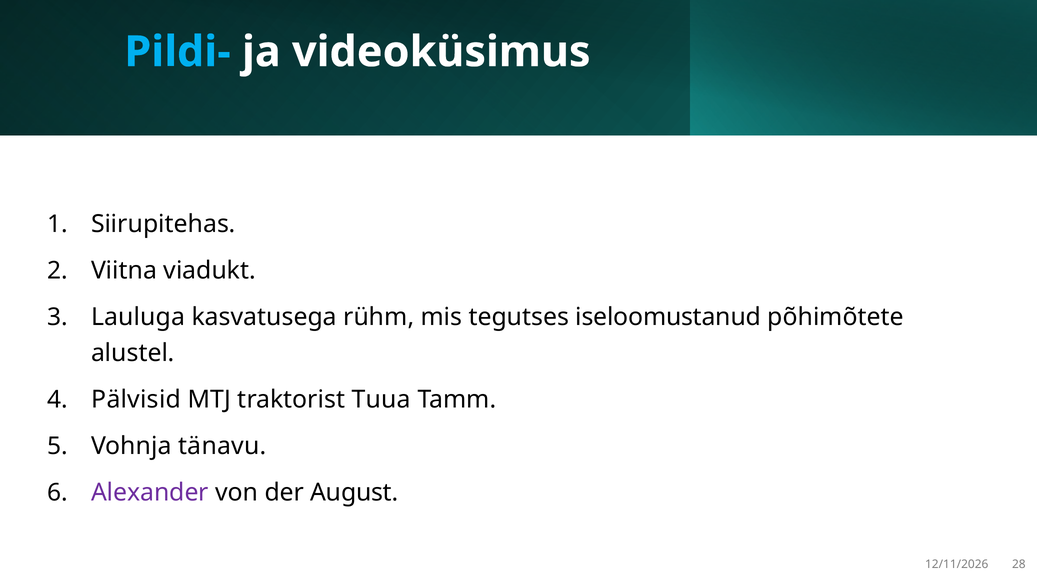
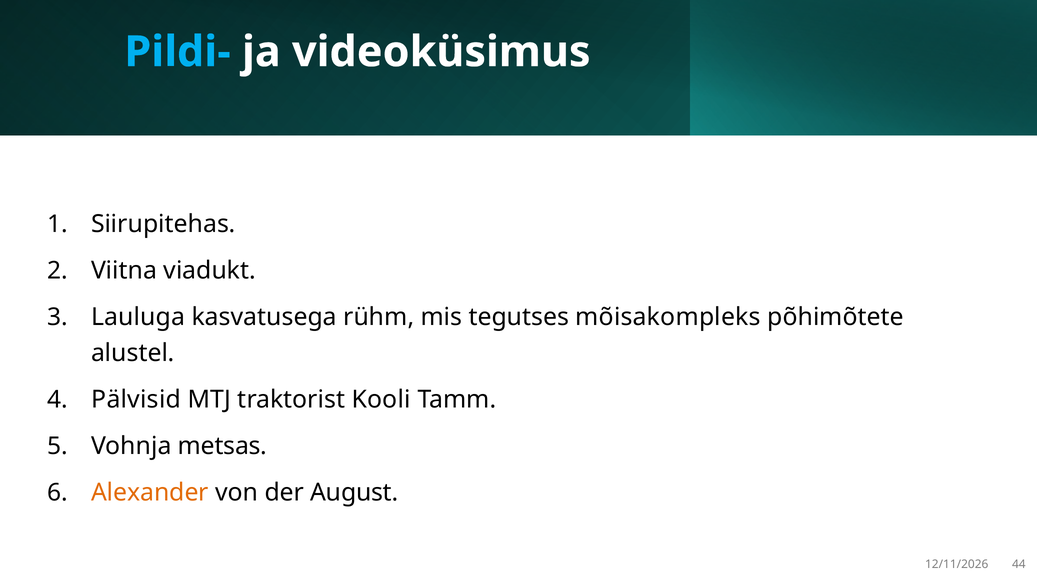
iseloomustanud: iseloomustanud -> mõisakompleks
Tuua: Tuua -> Kooli
tänavu: tänavu -> metsas
Alexander colour: purple -> orange
28: 28 -> 44
